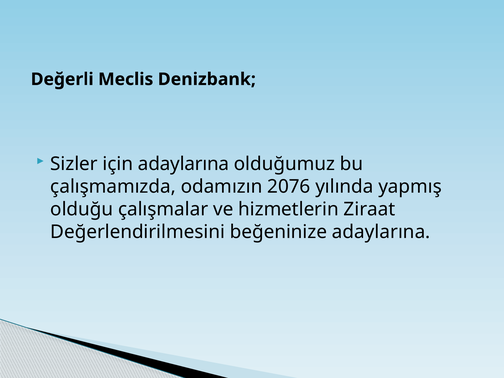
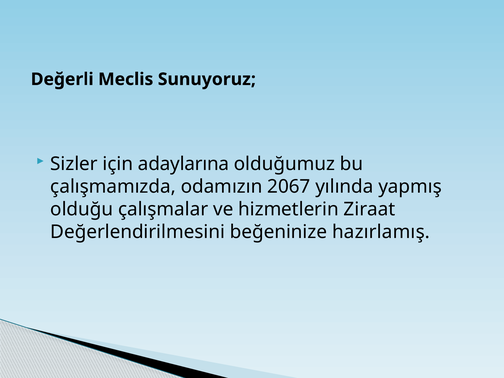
Denizbank: Denizbank -> Sunuyoruz
2076: 2076 -> 2067
beğeninize adaylarına: adaylarına -> hazırlamış
